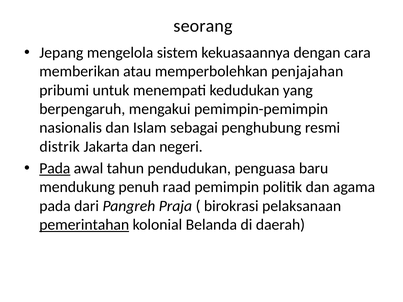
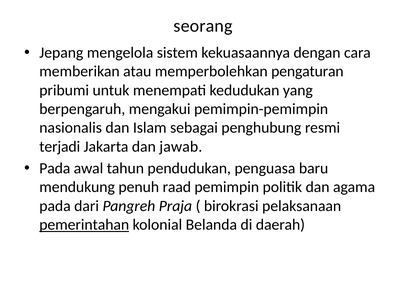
penjajahan: penjajahan -> pengaturan
distrik: distrik -> terjadi
negeri: negeri -> jawab
Pada at (55, 169) underline: present -> none
